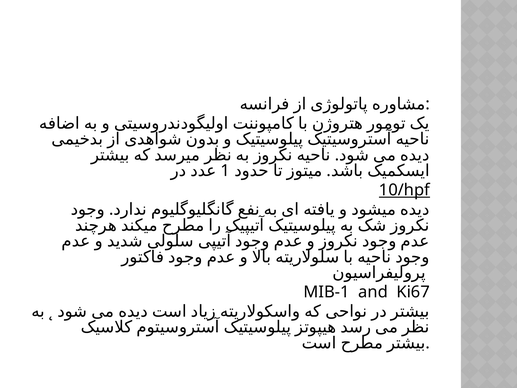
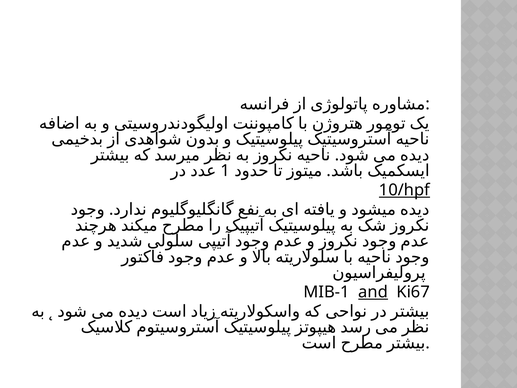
and underline: none -> present
